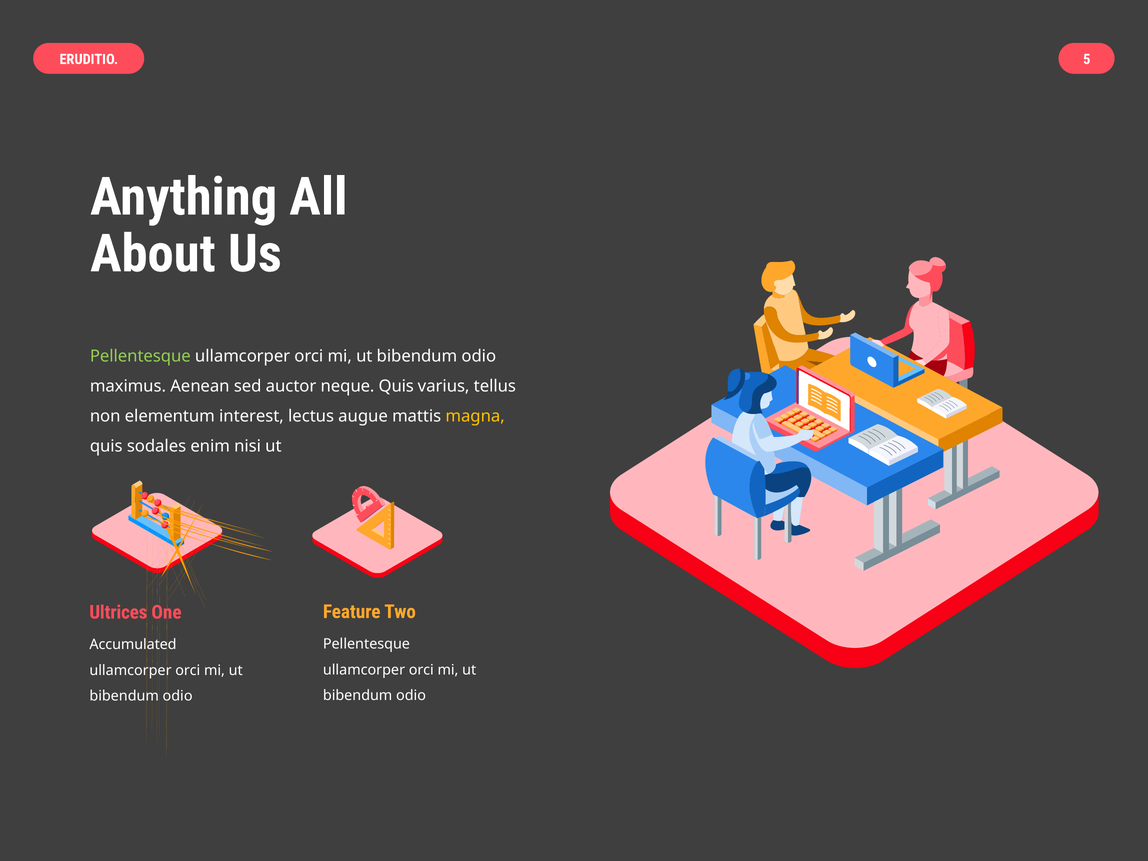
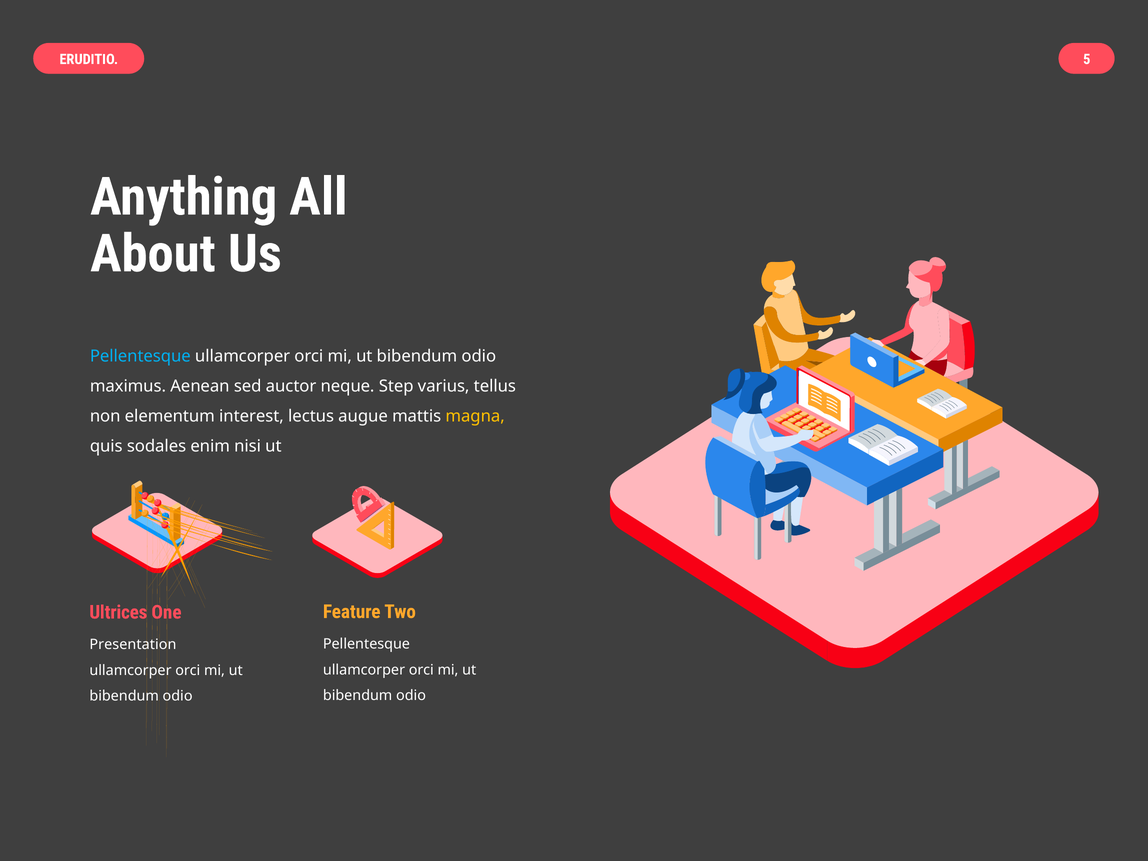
Pellentesque at (140, 356) colour: light green -> light blue
neque Quis: Quis -> Step
Accumulated: Accumulated -> Presentation
